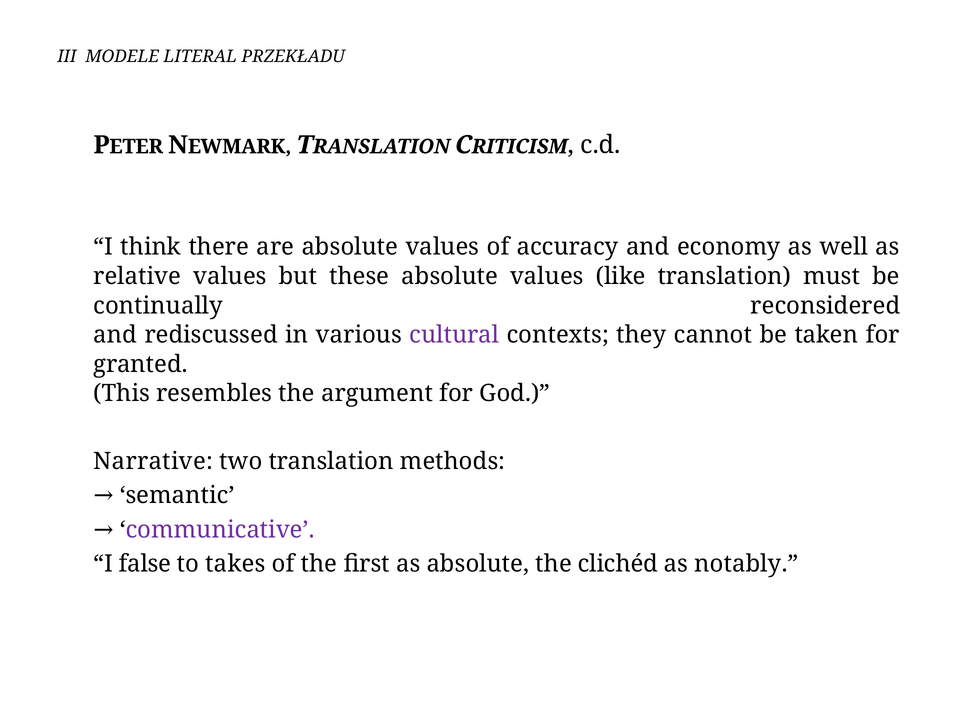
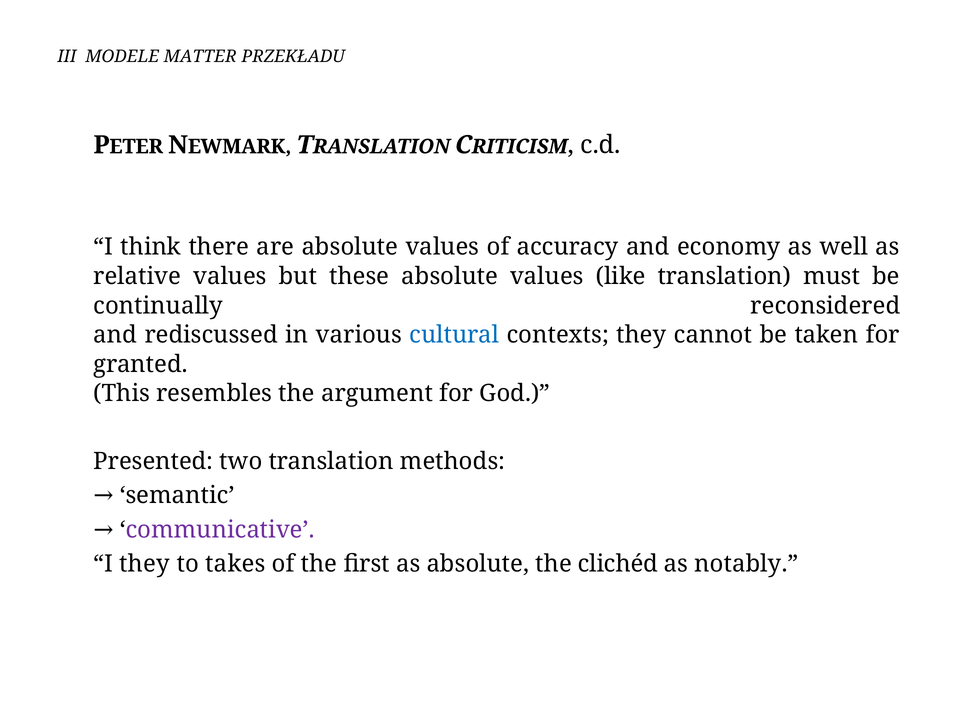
LITERAL: LITERAL -> MATTER
cultural colour: purple -> blue
Narrative: Narrative -> Presented
I false: false -> they
